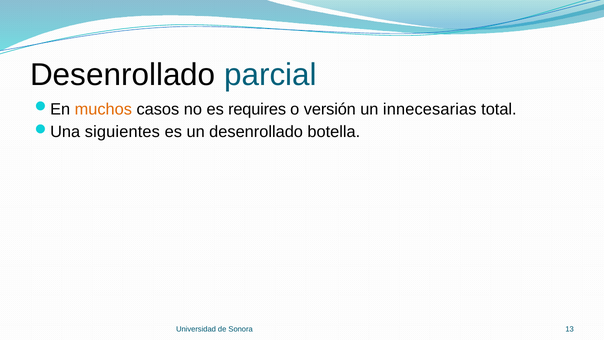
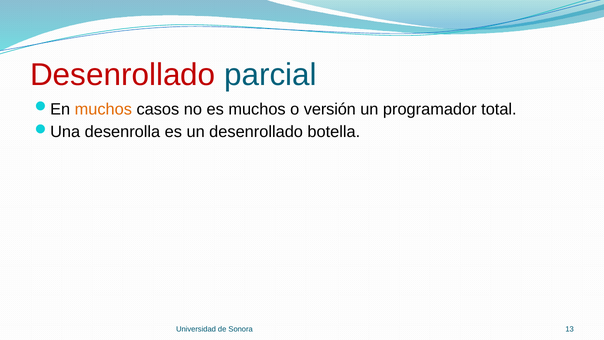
Desenrollado at (123, 75) colour: black -> red
es requires: requires -> muchos
innecesarias: innecesarias -> programador
siguientes: siguientes -> desenrolla
